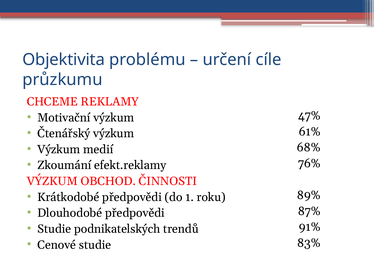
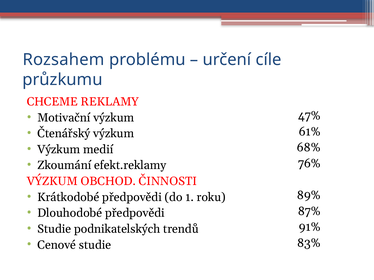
Objektivita: Objektivita -> Rozsahem
